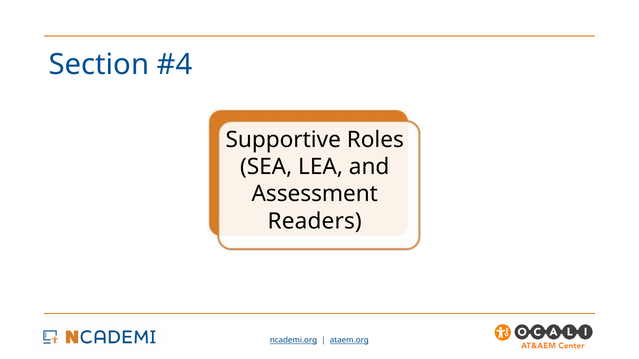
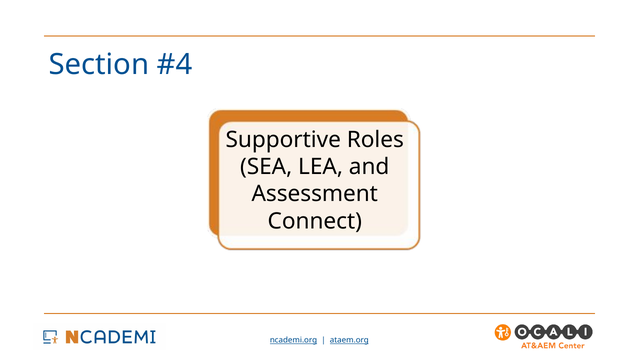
Readers: Readers -> Connect
